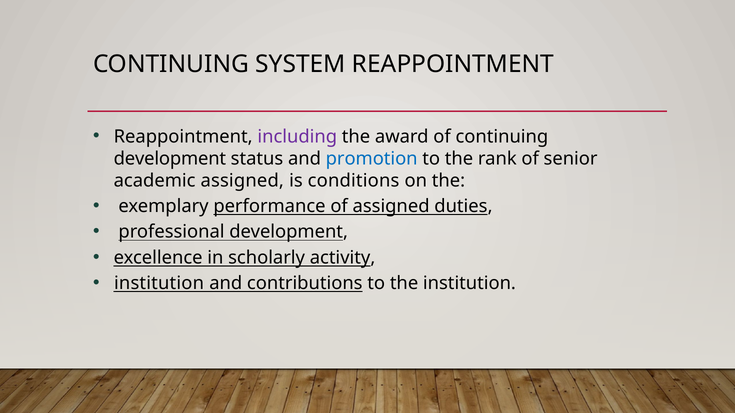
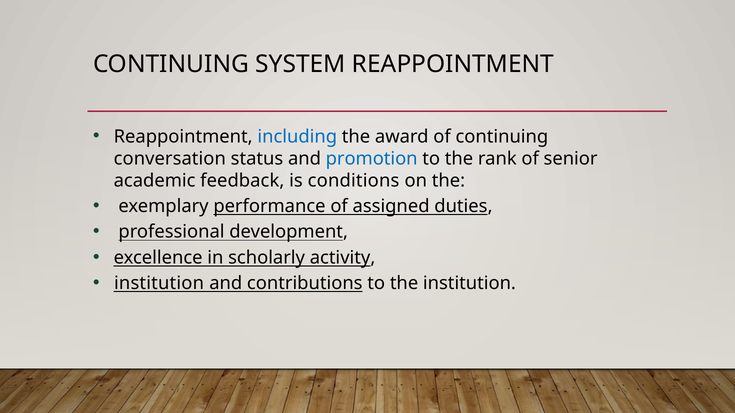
including colour: purple -> blue
development at (170, 159): development -> conversation
academic assigned: assigned -> feedback
